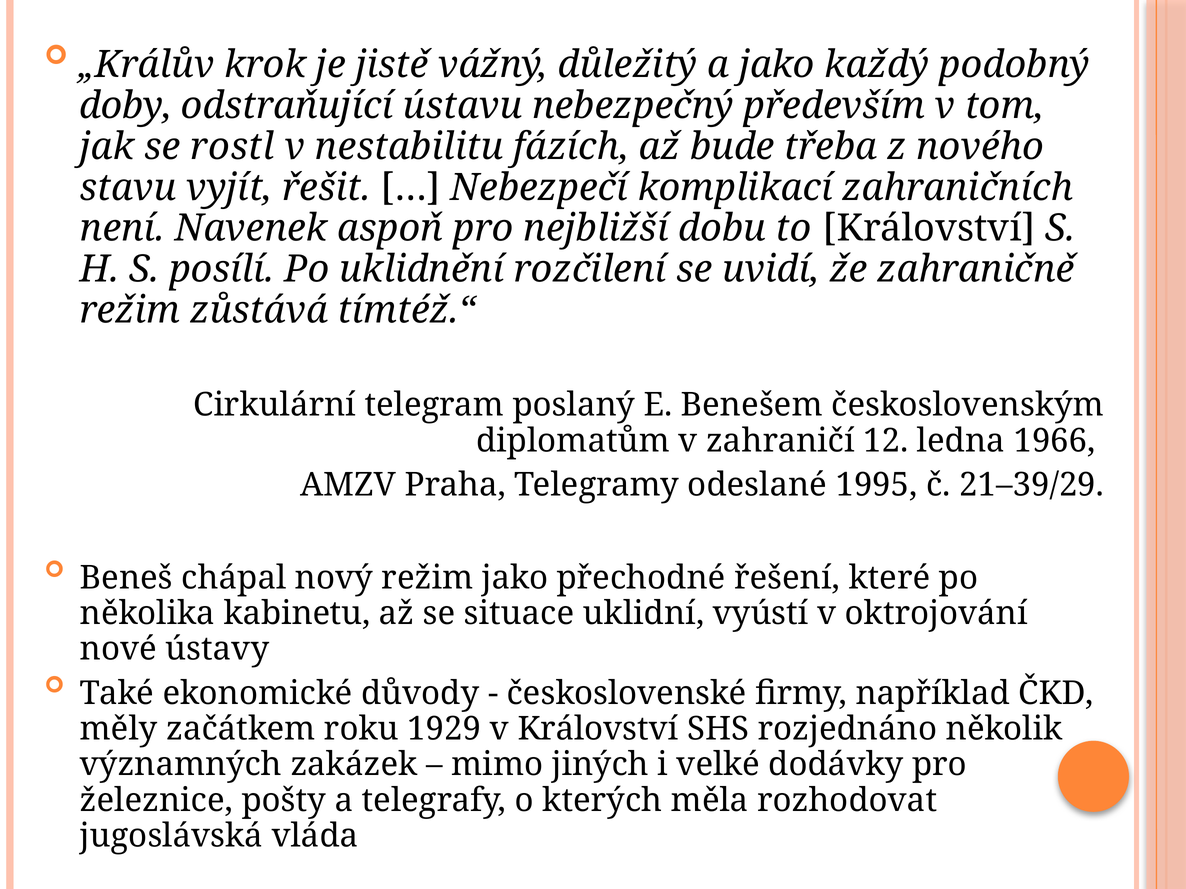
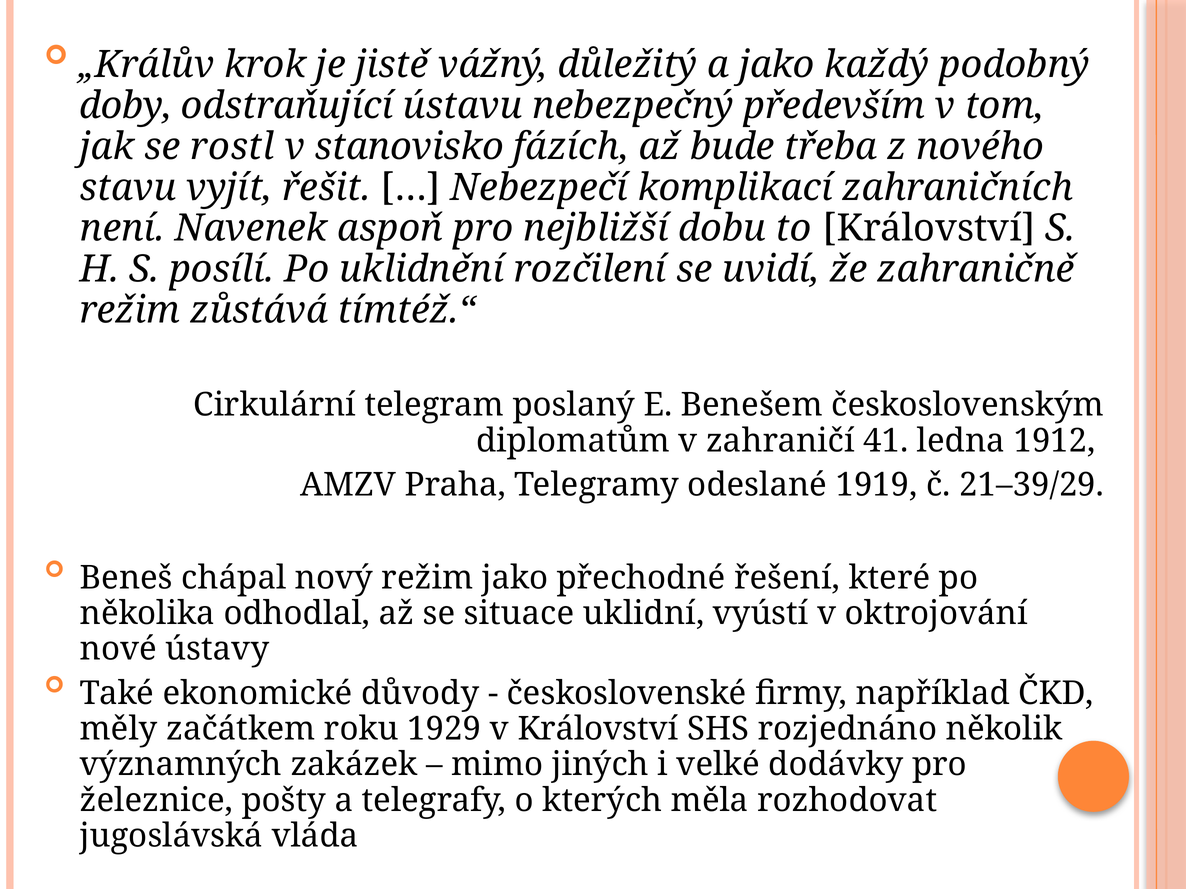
nestabilitu: nestabilitu -> stanovisko
12: 12 -> 41
1966: 1966 -> 1912
1995: 1995 -> 1919
kabinetu: kabinetu -> odhodlal
